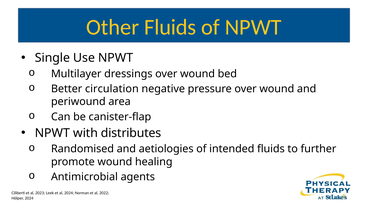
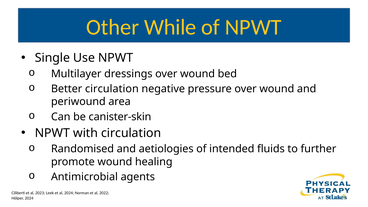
Other Fluids: Fluids -> While
canister-flap: canister-flap -> canister-skin
with distributes: distributes -> circulation
